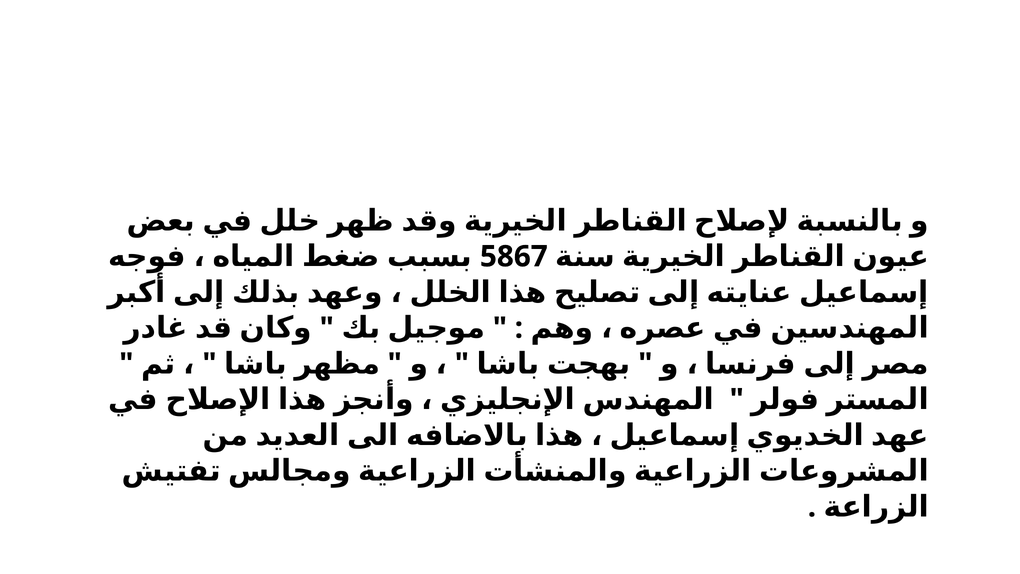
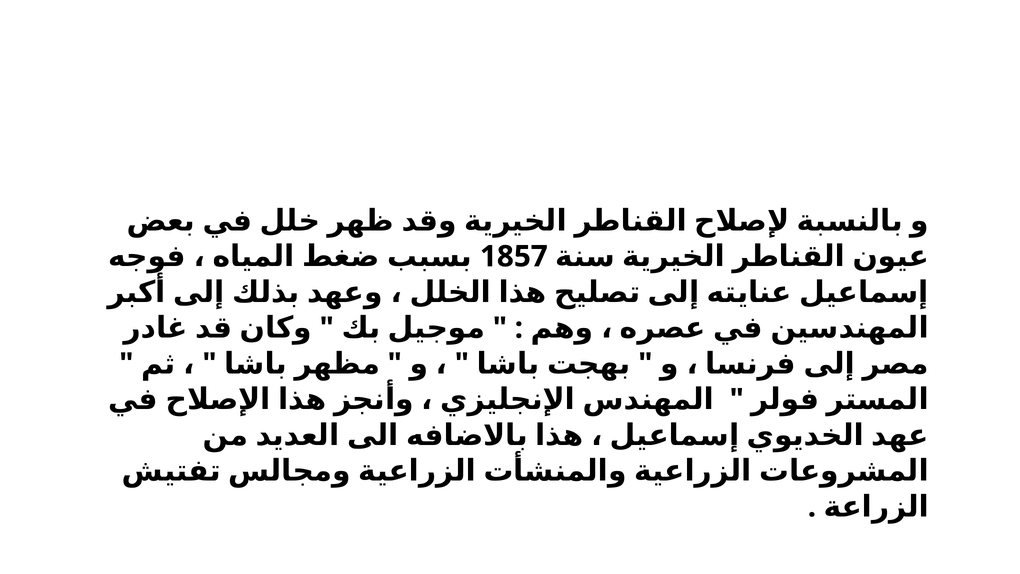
5867: 5867 -> 1857
